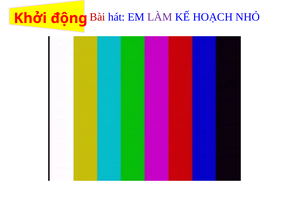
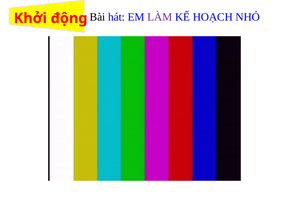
Bài colour: red -> black
